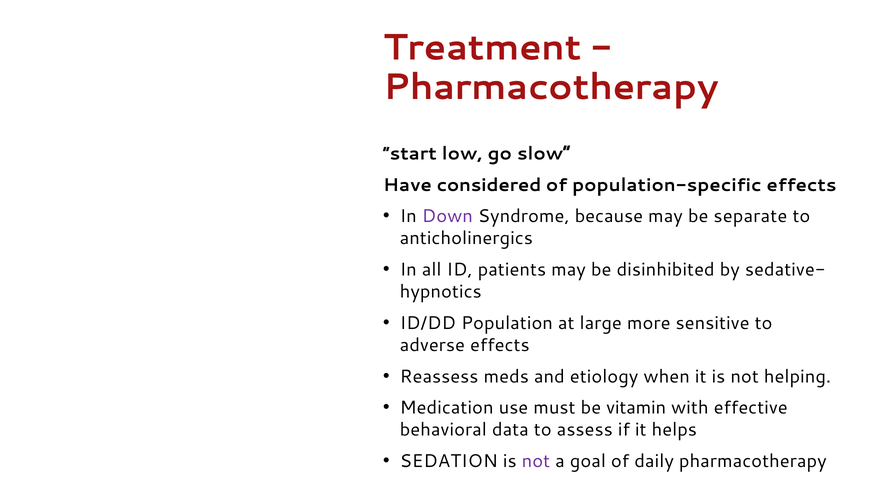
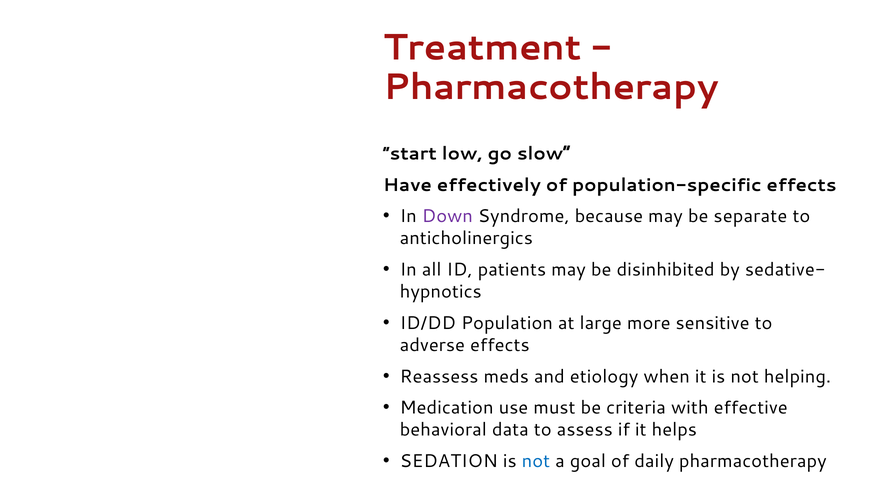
considered: considered -> effectively
vitamin: vitamin -> criteria
not at (536, 461) colour: purple -> blue
